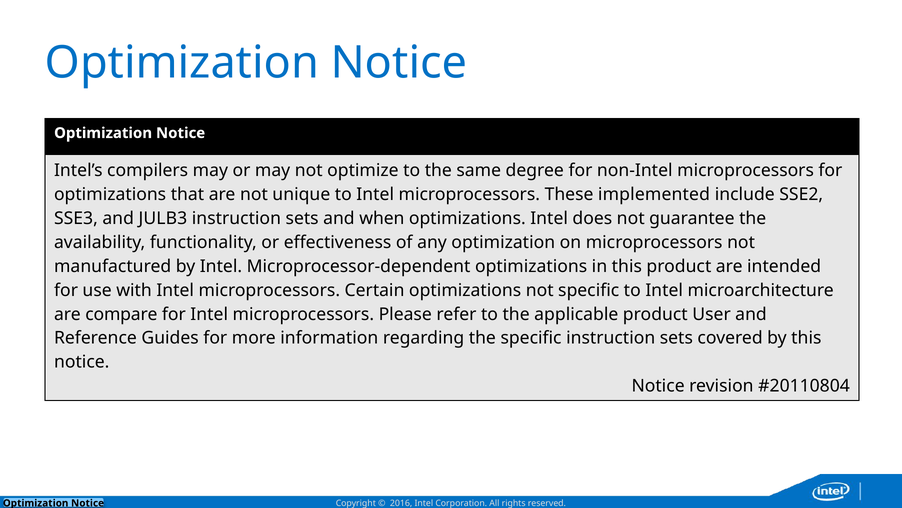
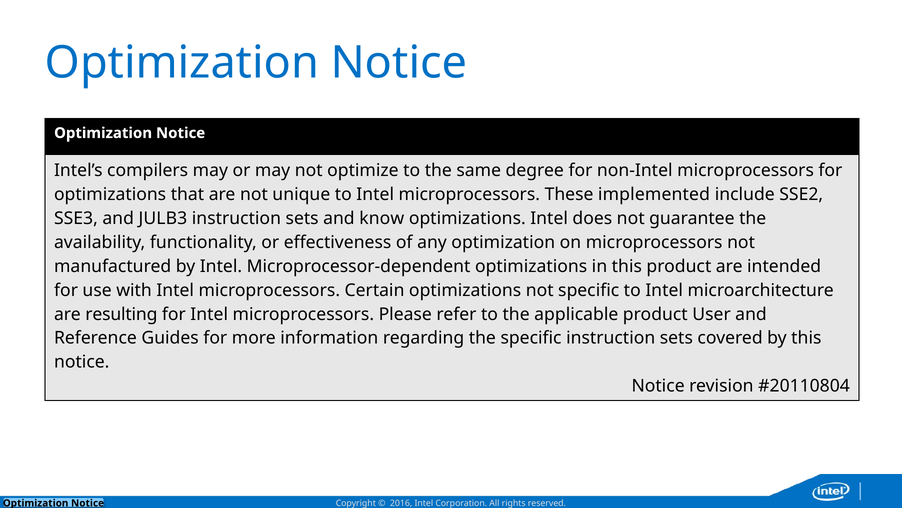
when: when -> know
compare: compare -> resulting
